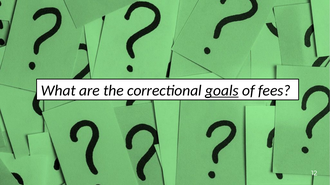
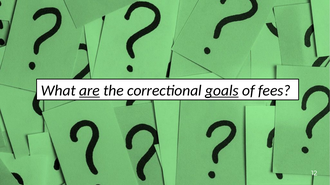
are underline: none -> present
